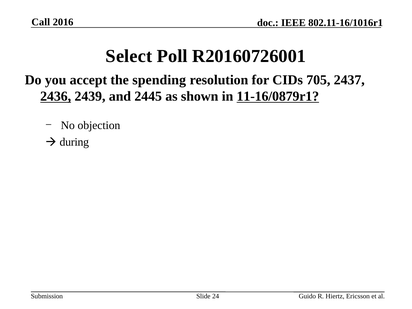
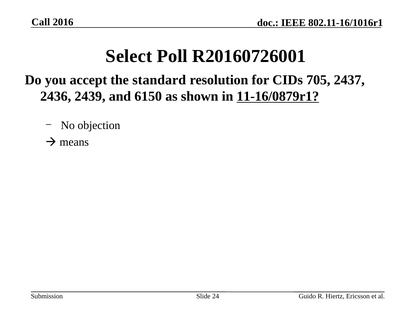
spending: spending -> standard
2436 underline: present -> none
2445: 2445 -> 6150
during: during -> means
